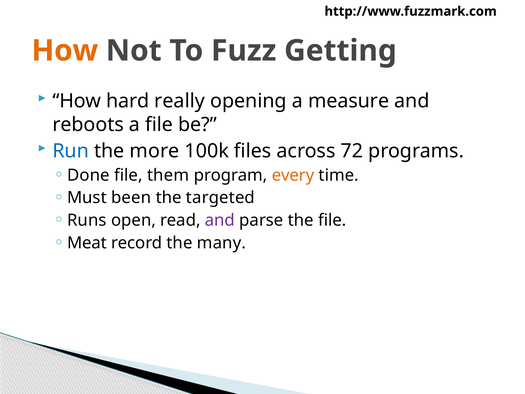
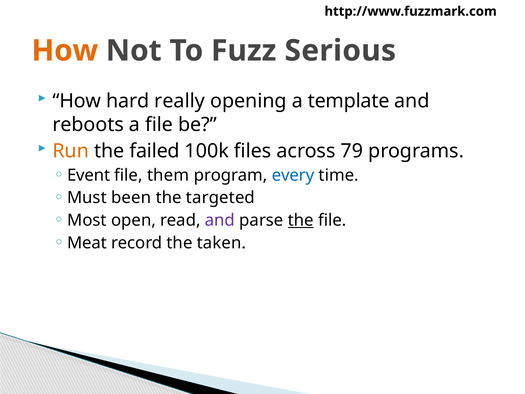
Getting: Getting -> Serious
measure: measure -> template
Run colour: blue -> orange
more: more -> failed
72: 72 -> 79
Done: Done -> Event
every colour: orange -> blue
Runs: Runs -> Most
the at (301, 220) underline: none -> present
many: many -> taken
